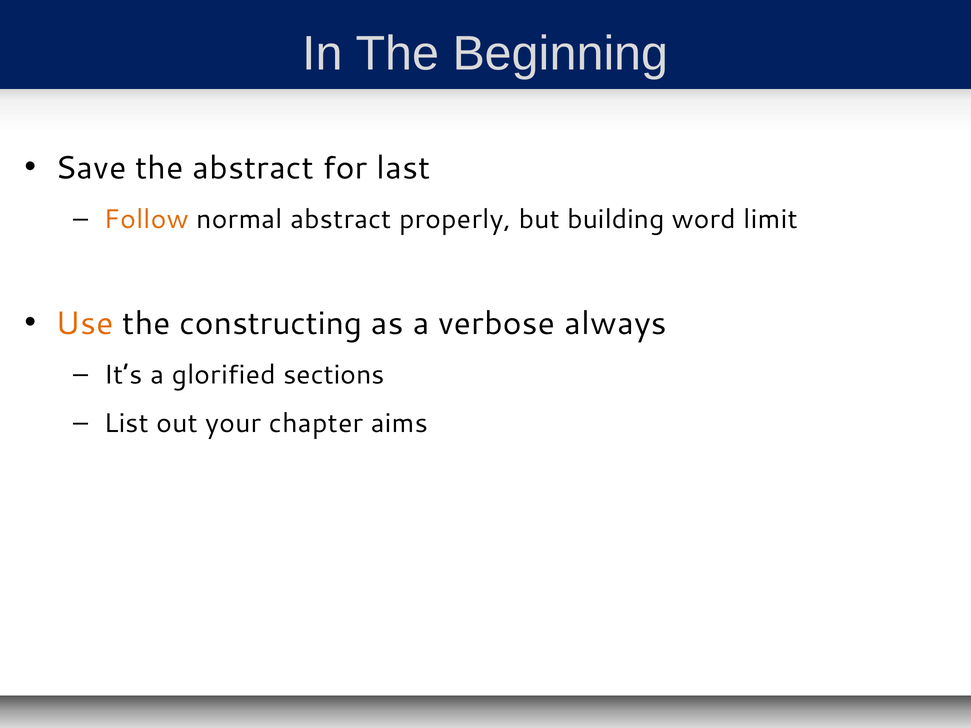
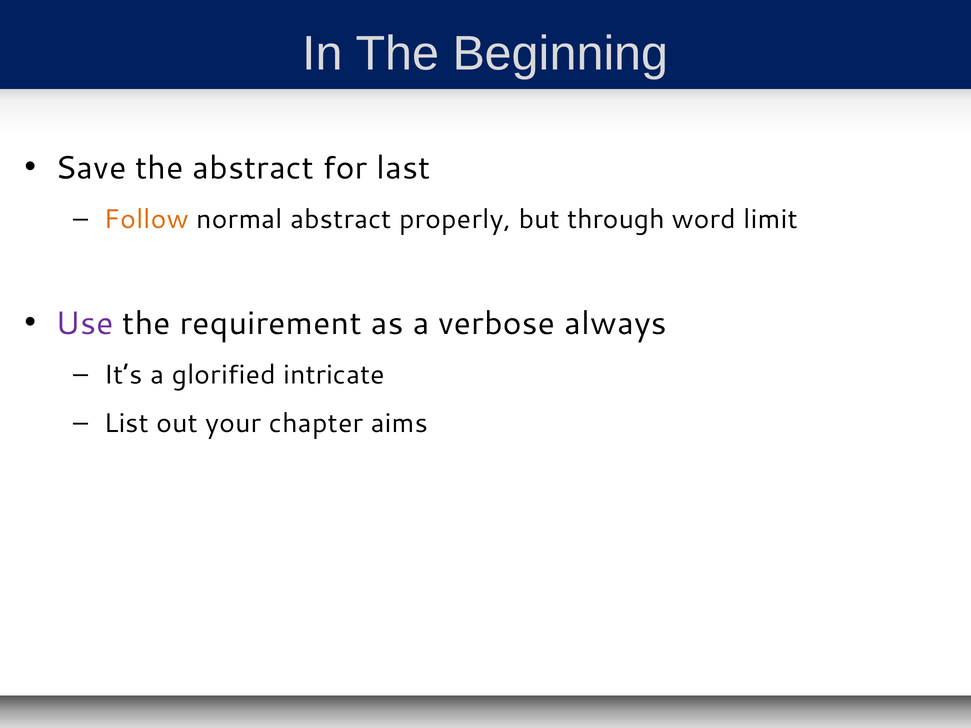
building: building -> through
Use colour: orange -> purple
constructing: constructing -> requirement
sections: sections -> intricate
